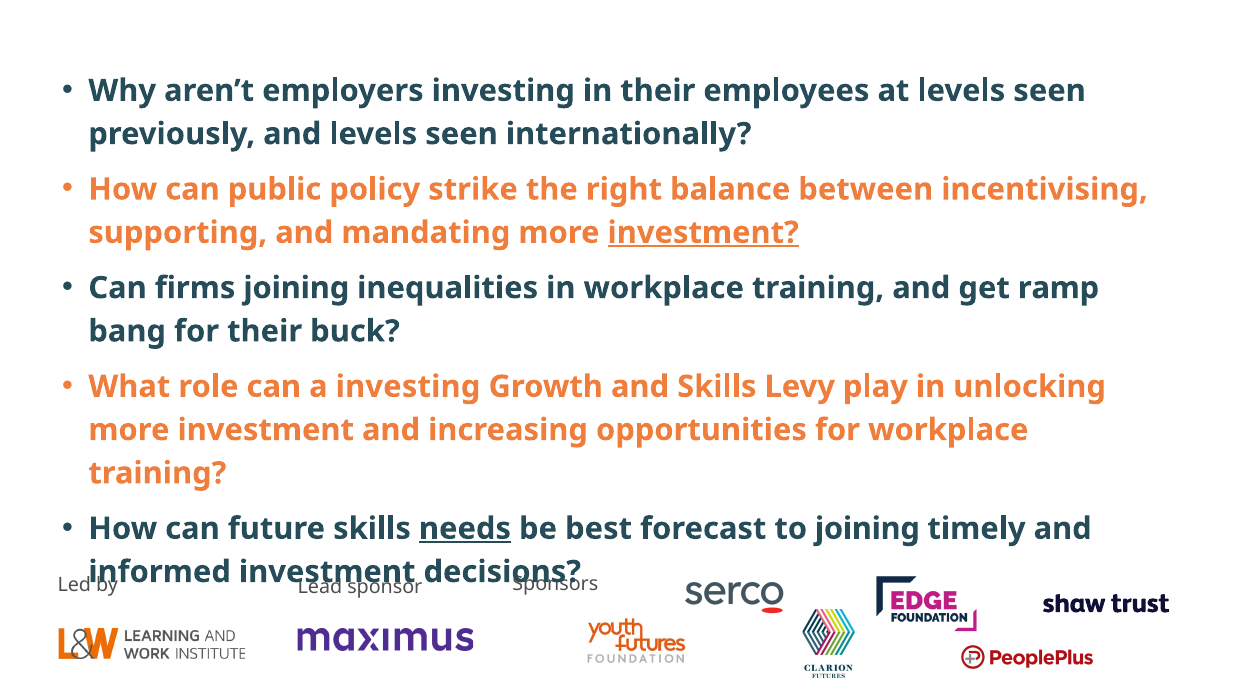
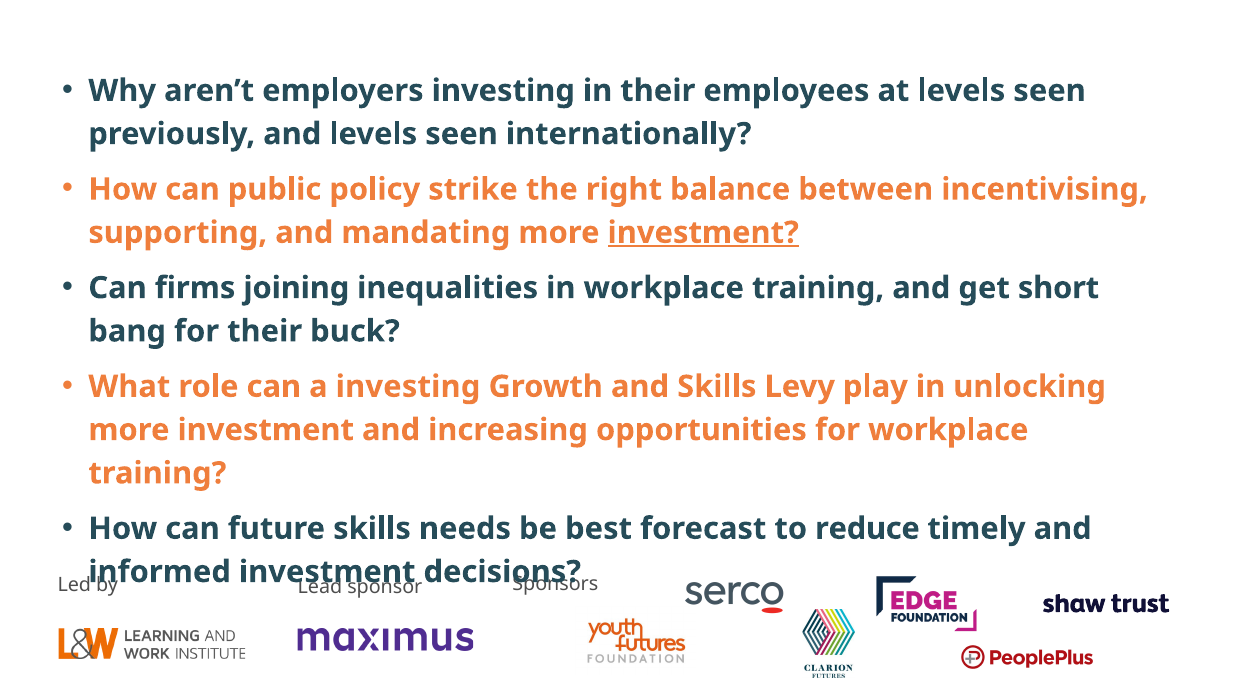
ramp: ramp -> short
needs underline: present -> none
to joining: joining -> reduce
